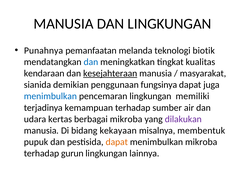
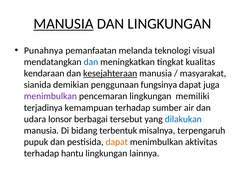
MANUSIA at (63, 24) underline: none -> present
biotik: biotik -> visual
menimbulkan at (50, 96) colour: blue -> purple
kertas: kertas -> lonsor
berbagai mikroba: mikroba -> tersebut
dilakukan colour: purple -> blue
kekayaan: kekayaan -> terbentuk
membentuk: membentuk -> terpengaruh
menimbulkan mikroba: mikroba -> aktivitas
gurun: gurun -> hantu
